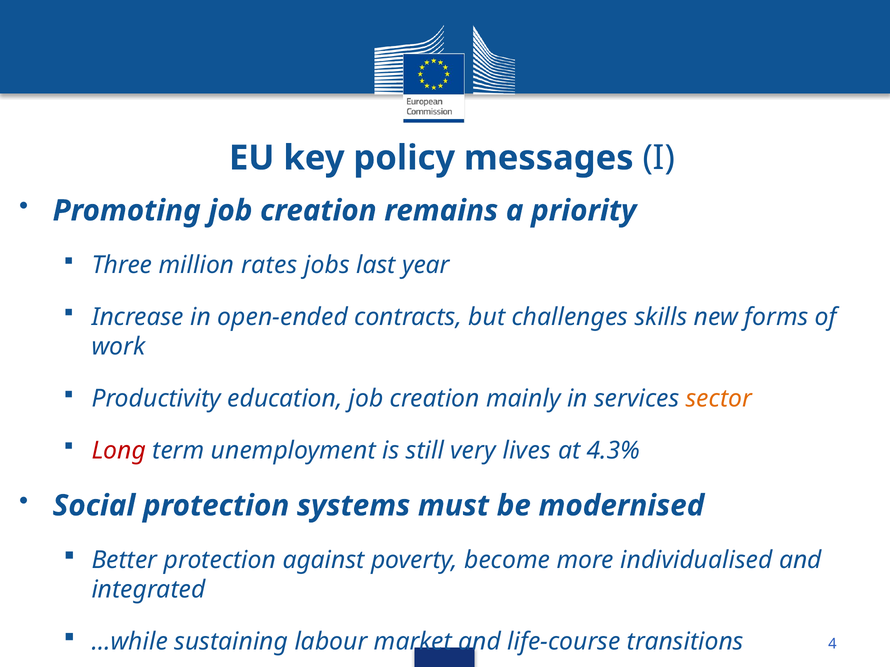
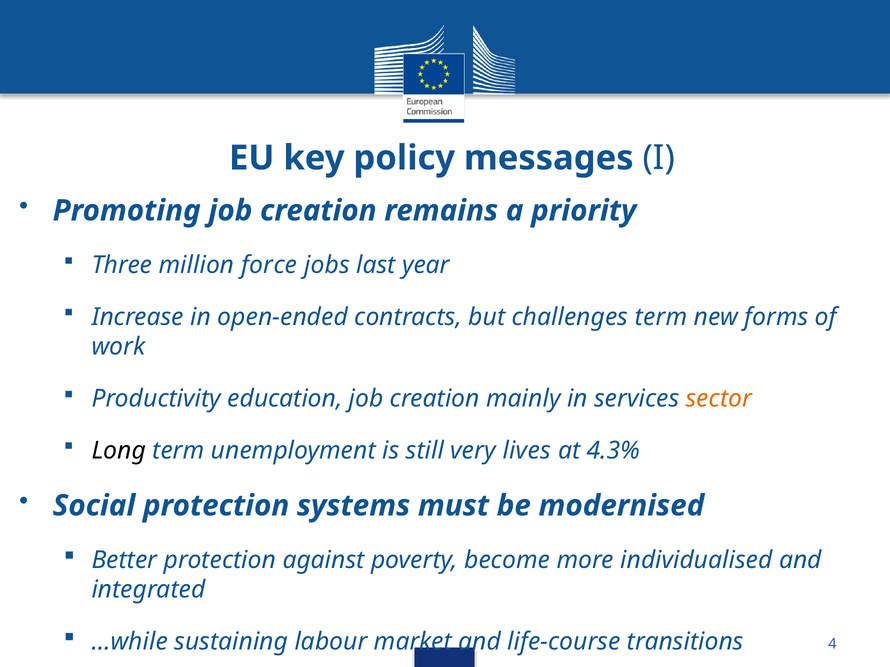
rates: rates -> force
challenges skills: skills -> term
Long colour: red -> black
